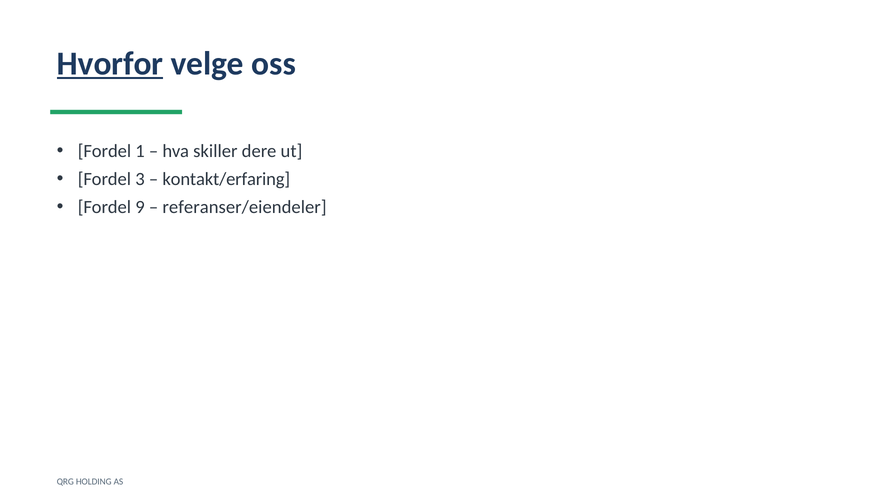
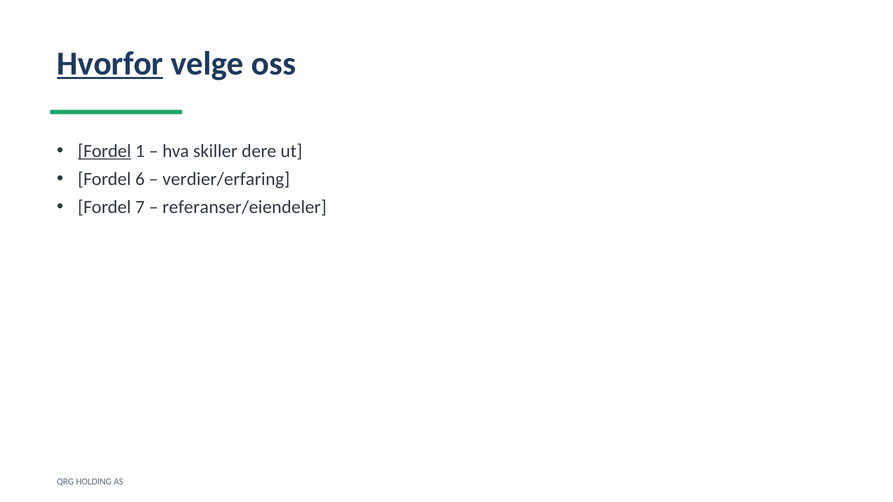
Fordel at (104, 151) underline: none -> present
3: 3 -> 6
kontakt/erfaring: kontakt/erfaring -> verdier/erfaring
9: 9 -> 7
